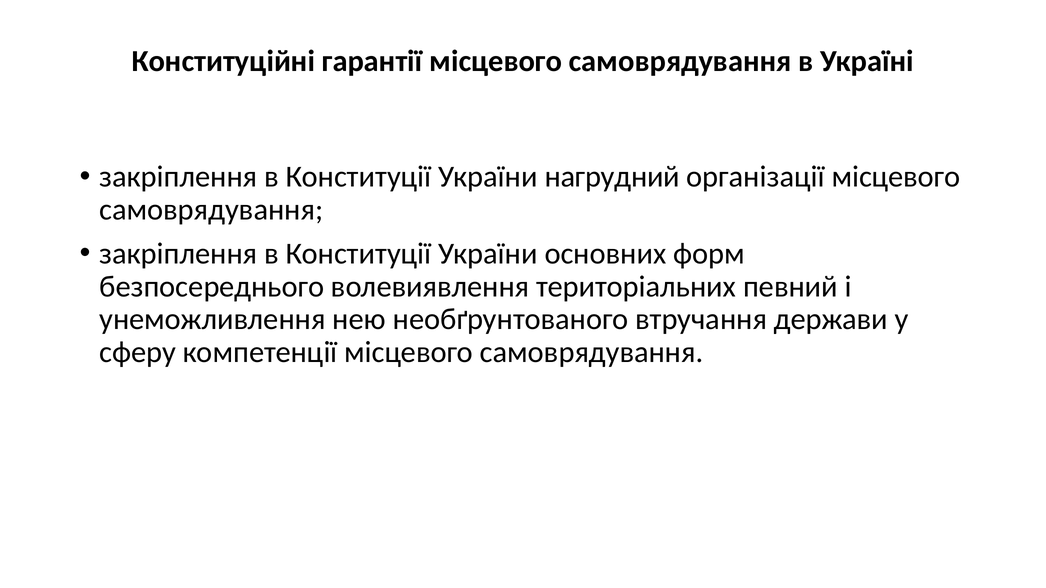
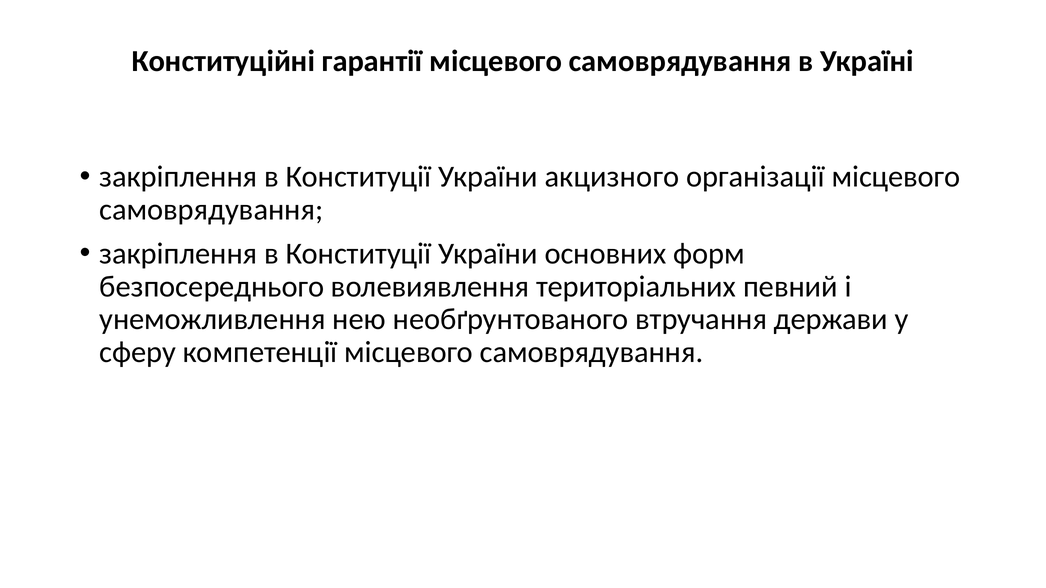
нагрудний: нагрудний -> акцизного
